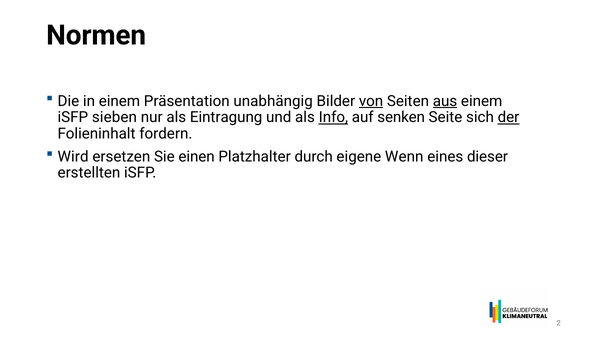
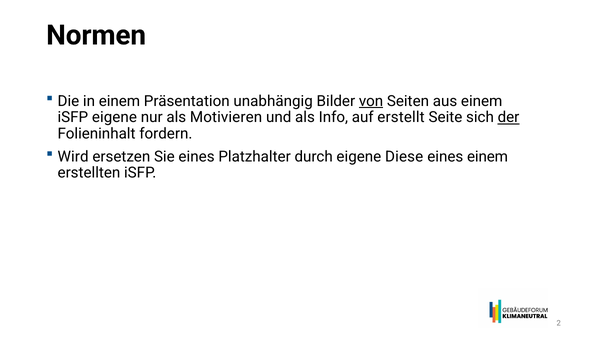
aus underline: present -> none
iSFP sieben: sieben -> eigene
Eintragung: Eintragung -> Motivieren
Info underline: present -> none
senken: senken -> erstellt
Sie einen: einen -> eines
Wenn: Wenn -> Diese
eines dieser: dieser -> einem
